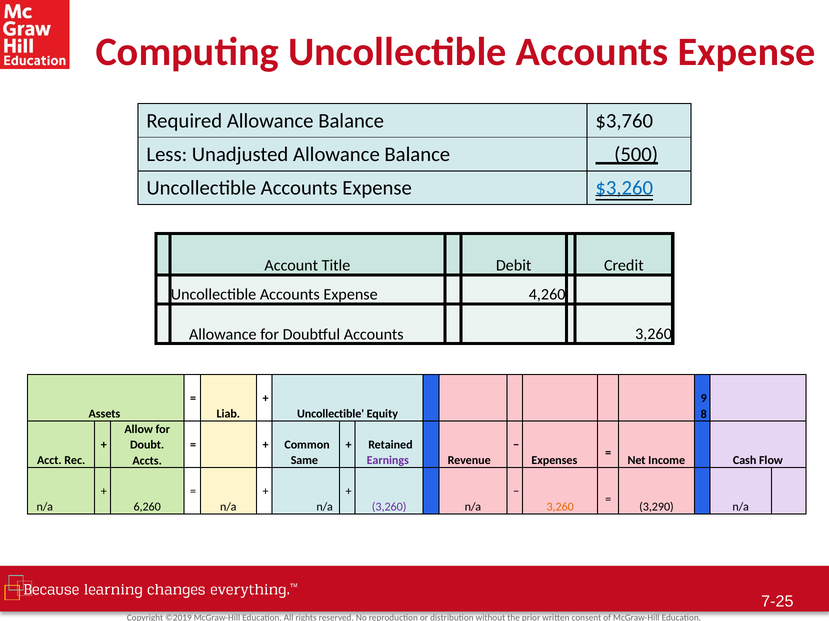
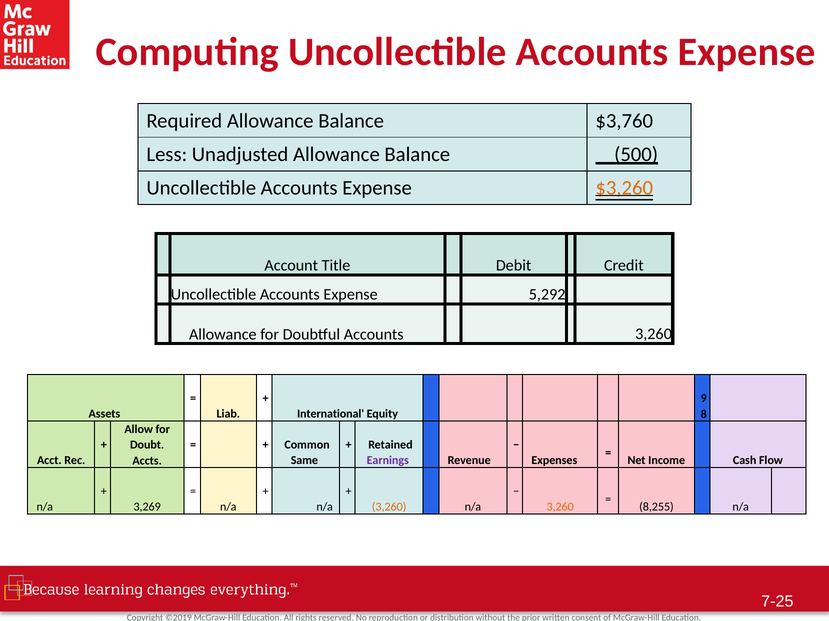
$3,260 colour: blue -> orange
4,260: 4,260 -> 5,292
Uncollectible at (331, 414): Uncollectible -> International
6,260: 6,260 -> 3,269
3,260 at (389, 507) colour: purple -> orange
3,290: 3,290 -> 8,255
